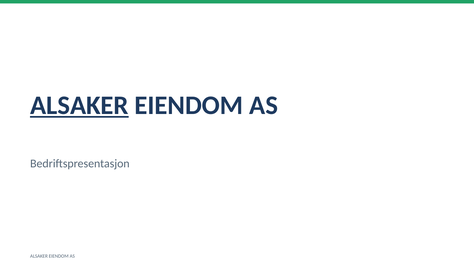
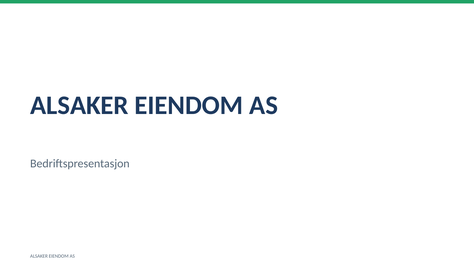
ALSAKER at (79, 105) underline: present -> none
